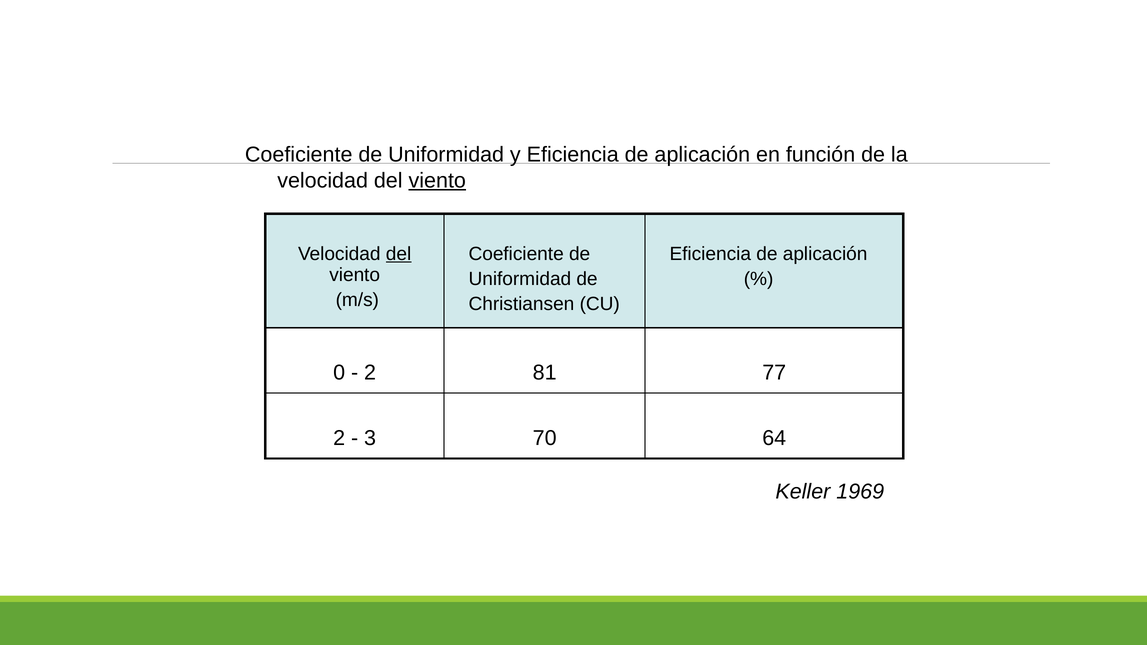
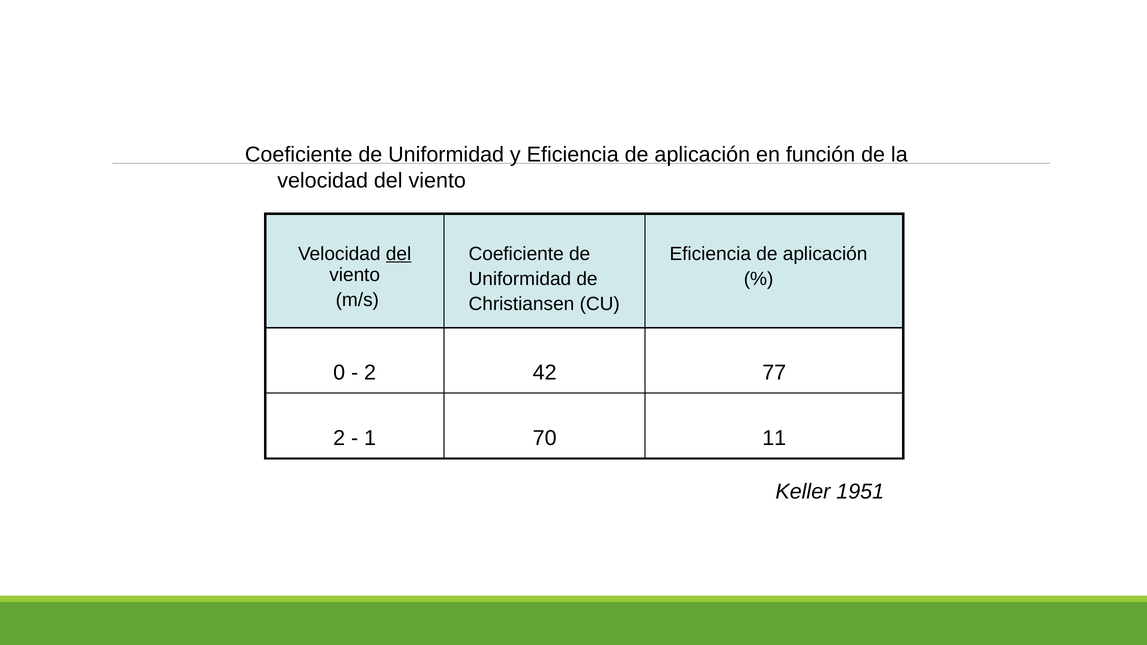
viento at (437, 181) underline: present -> none
81: 81 -> 42
3: 3 -> 1
64: 64 -> 11
1969: 1969 -> 1951
